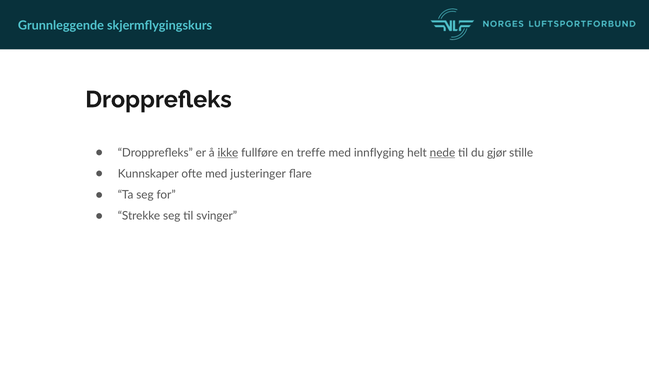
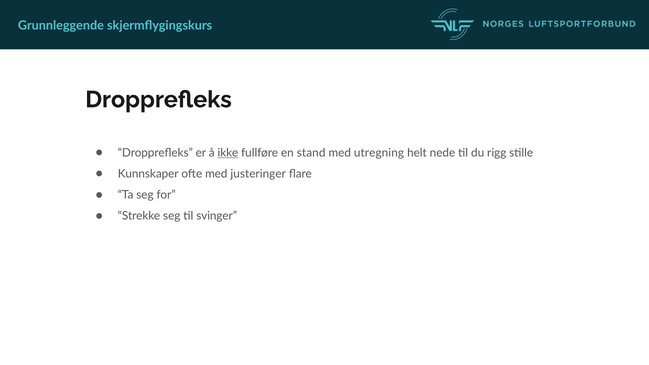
treffe: treffe -> stand
innflyging: innflyging -> utregning
nede underline: present -> none
gjør: gjør -> rigg
